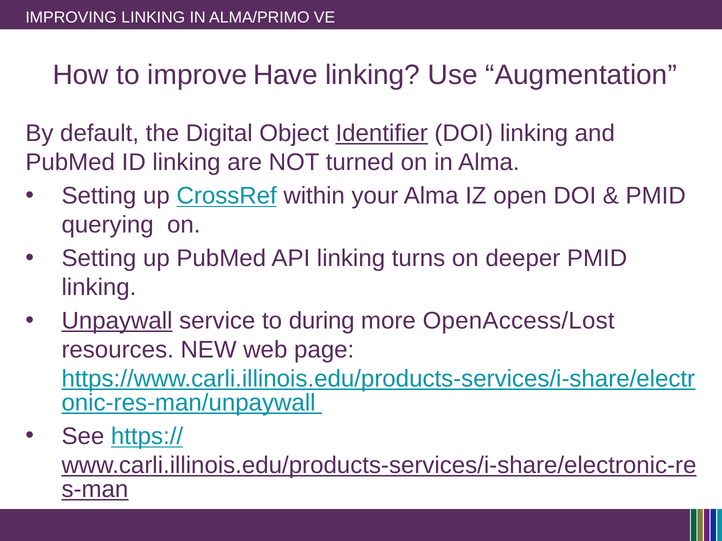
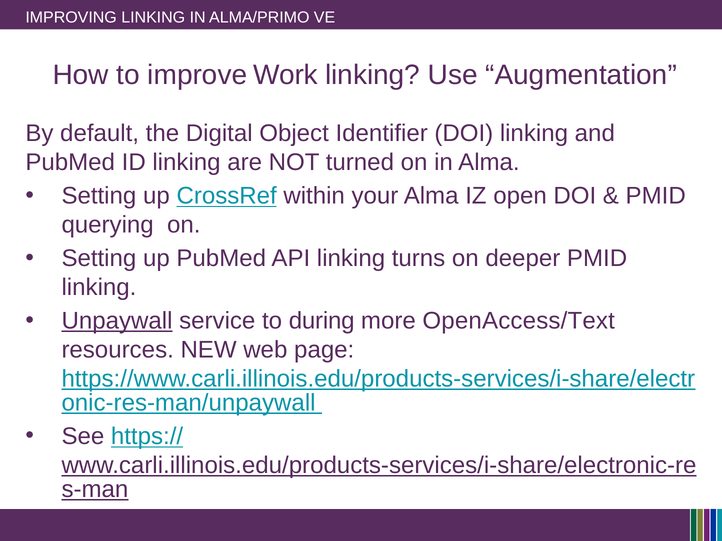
Have: Have -> Work
Identifier underline: present -> none
OpenAccess/Lost: OpenAccess/Lost -> OpenAccess/Text
